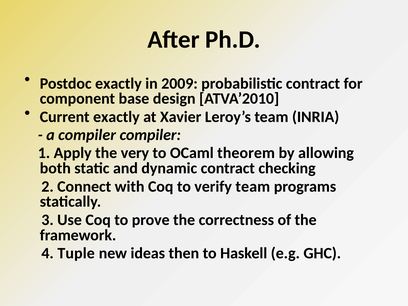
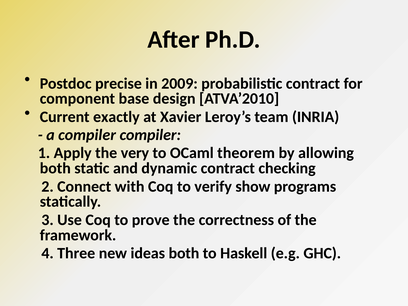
Postdoc exactly: exactly -> precise
verify team: team -> show
Tuple: Tuple -> Three
ideas then: then -> both
